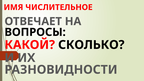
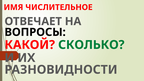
СКОЛЬКО colour: black -> green
